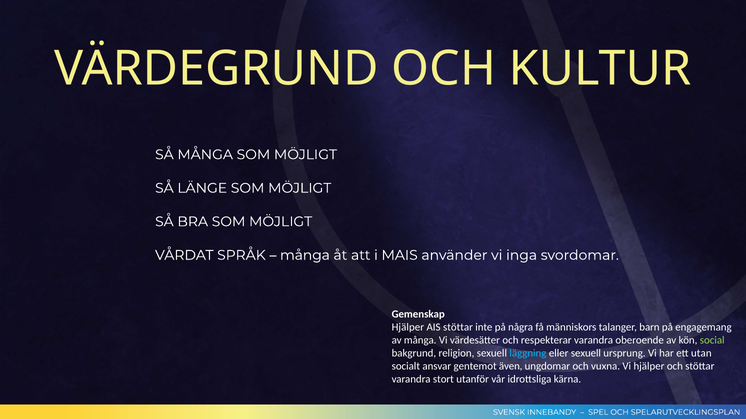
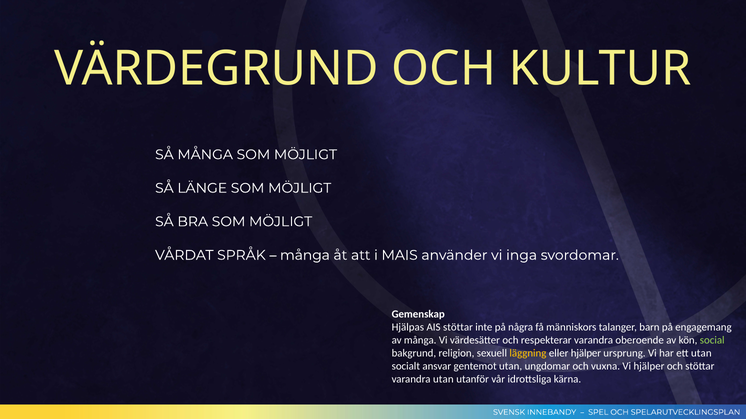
Hjälper at (408, 328): Hjälper -> Hjälpas
läggning colour: light blue -> yellow
eller sexuell: sexuell -> hjälper
gentemot även: även -> utan
varandra stort: stort -> utan
